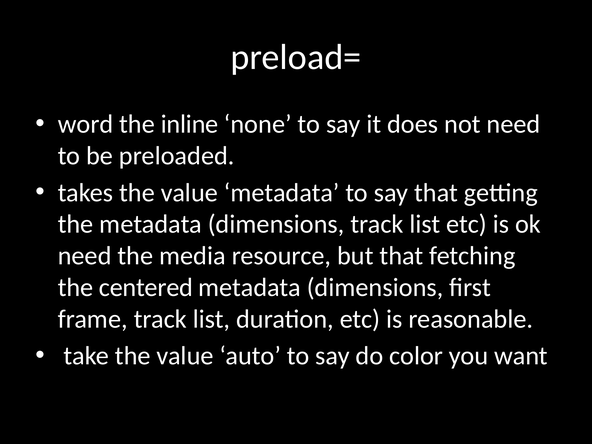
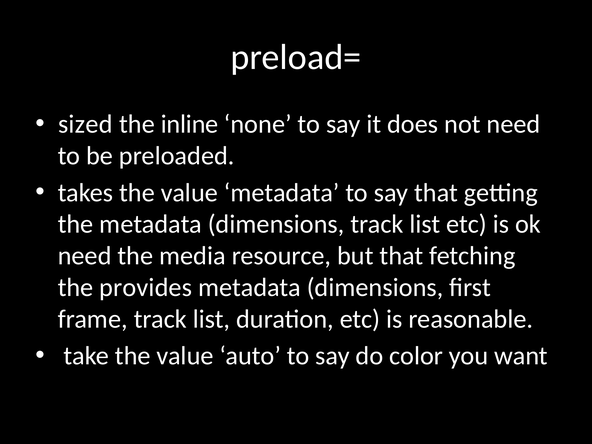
word: word -> sized
centered: centered -> provides
